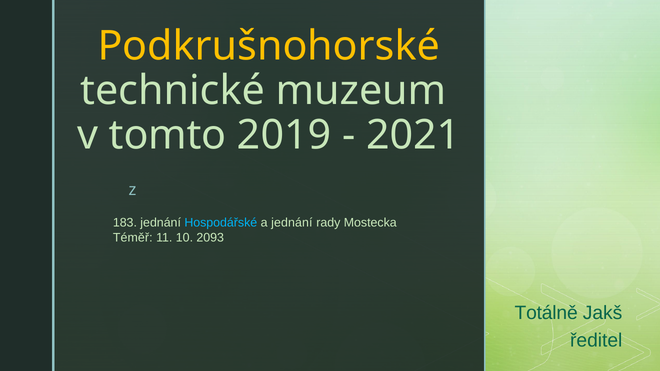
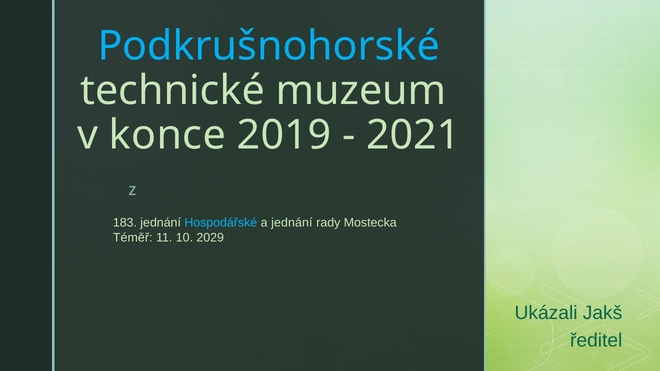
Podkrušnohorské colour: yellow -> light blue
tomto: tomto -> konce
2093: 2093 -> 2029
Totálně: Totálně -> Ukázali
